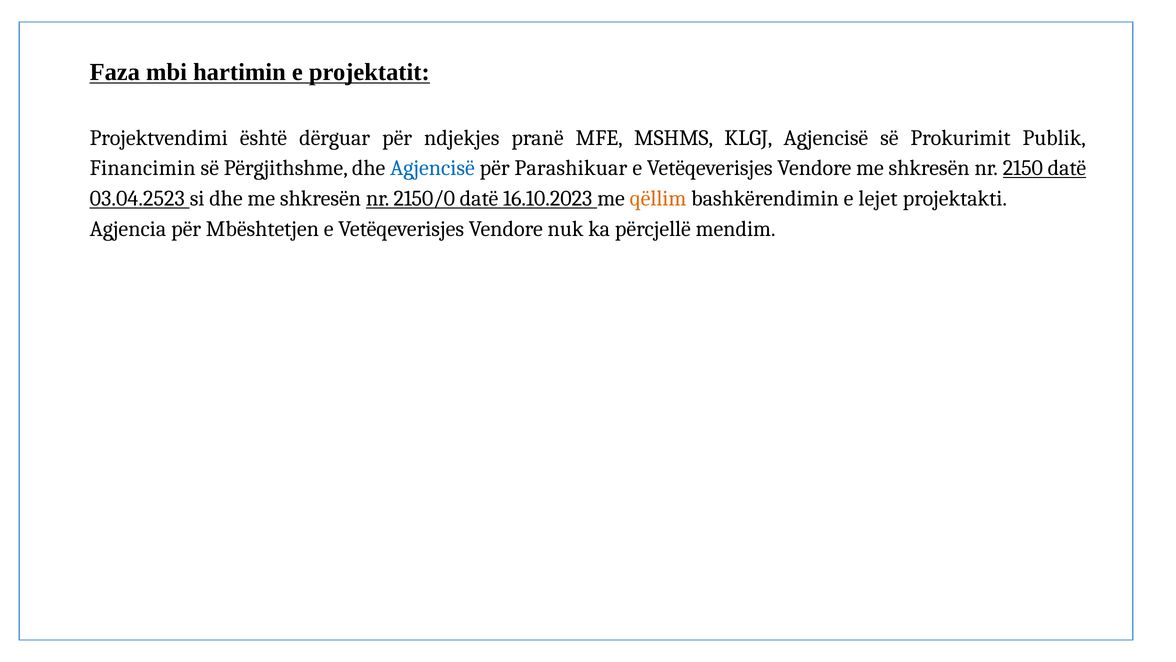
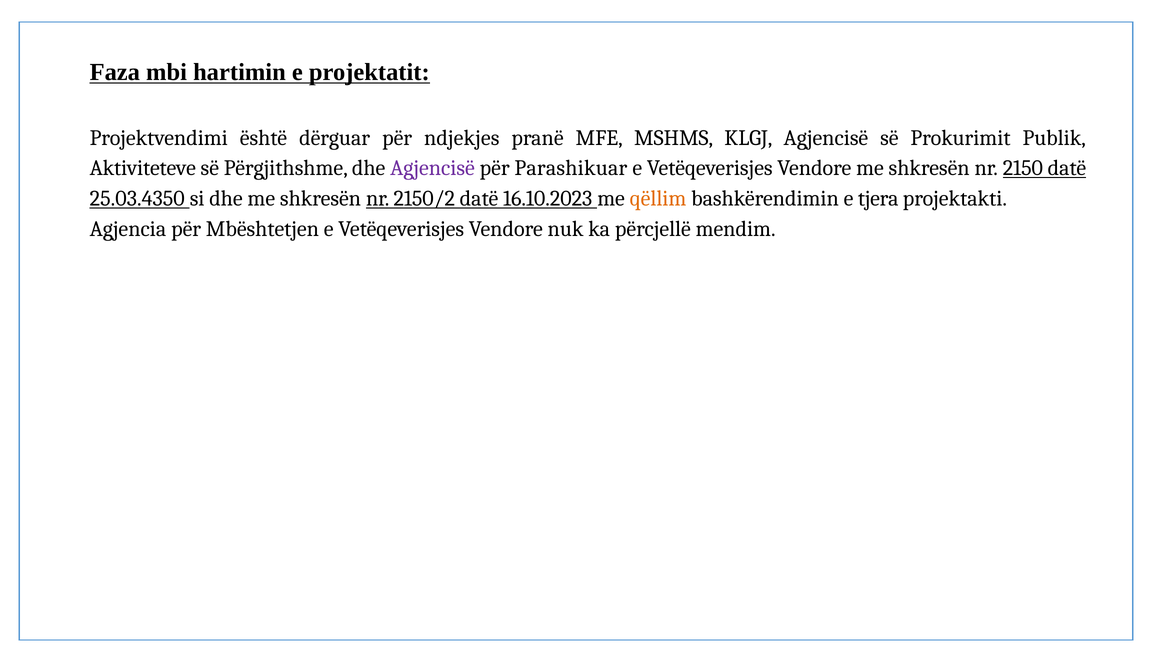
Financimin at (143, 168): Financimin -> Aktiviteteve
Agjencisë at (432, 168) colour: blue -> purple
03.04.2523: 03.04.2523 -> 25.03.4350
2150/0: 2150/0 -> 2150/2
lejet: lejet -> tjera
